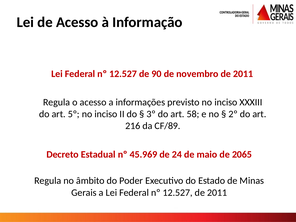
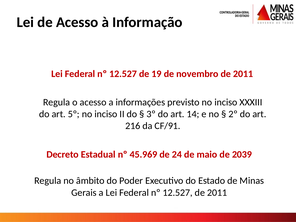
90: 90 -> 19
58: 58 -> 14
CF/89: CF/89 -> CF/91
2065: 2065 -> 2039
